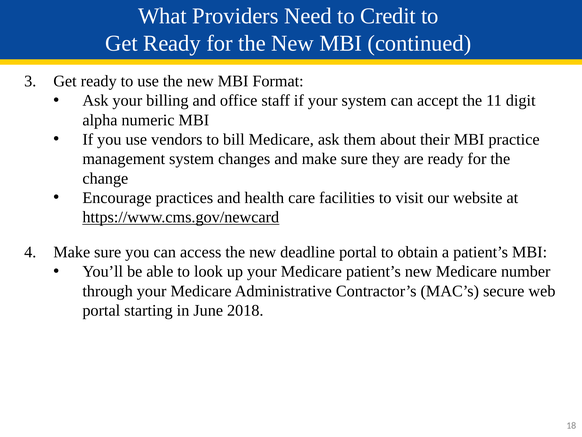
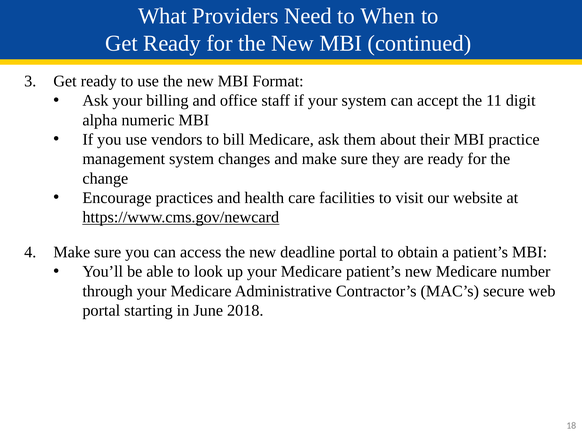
Credit: Credit -> When
